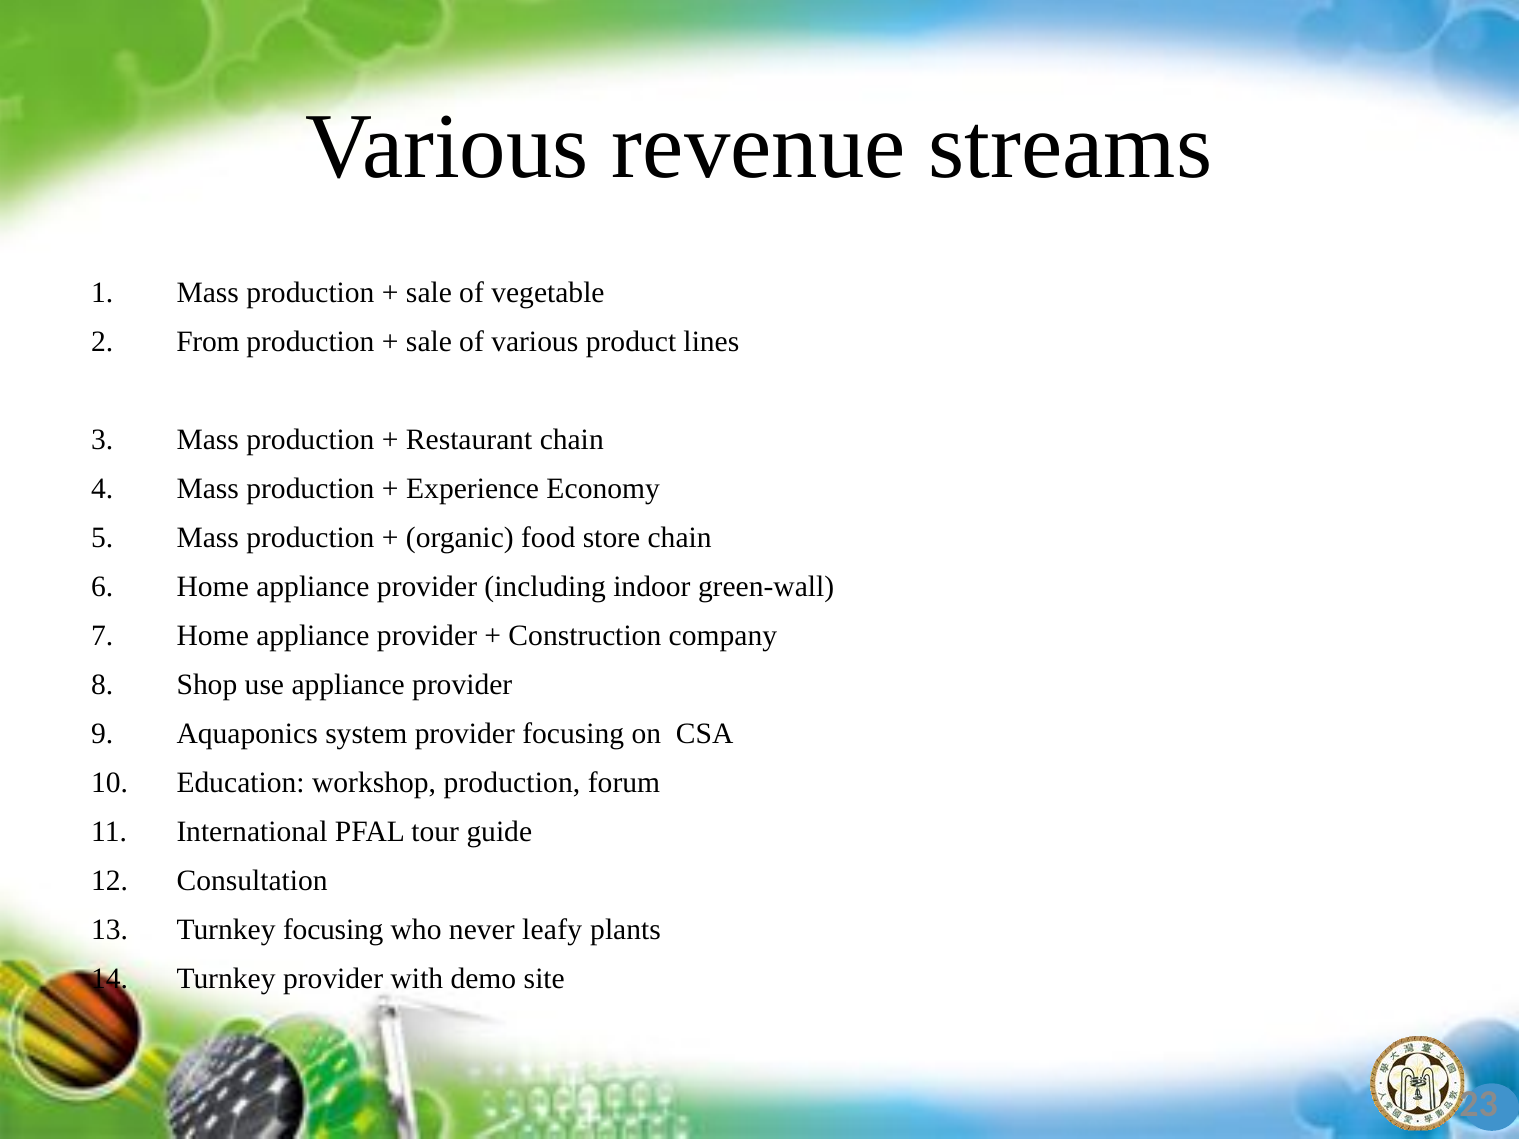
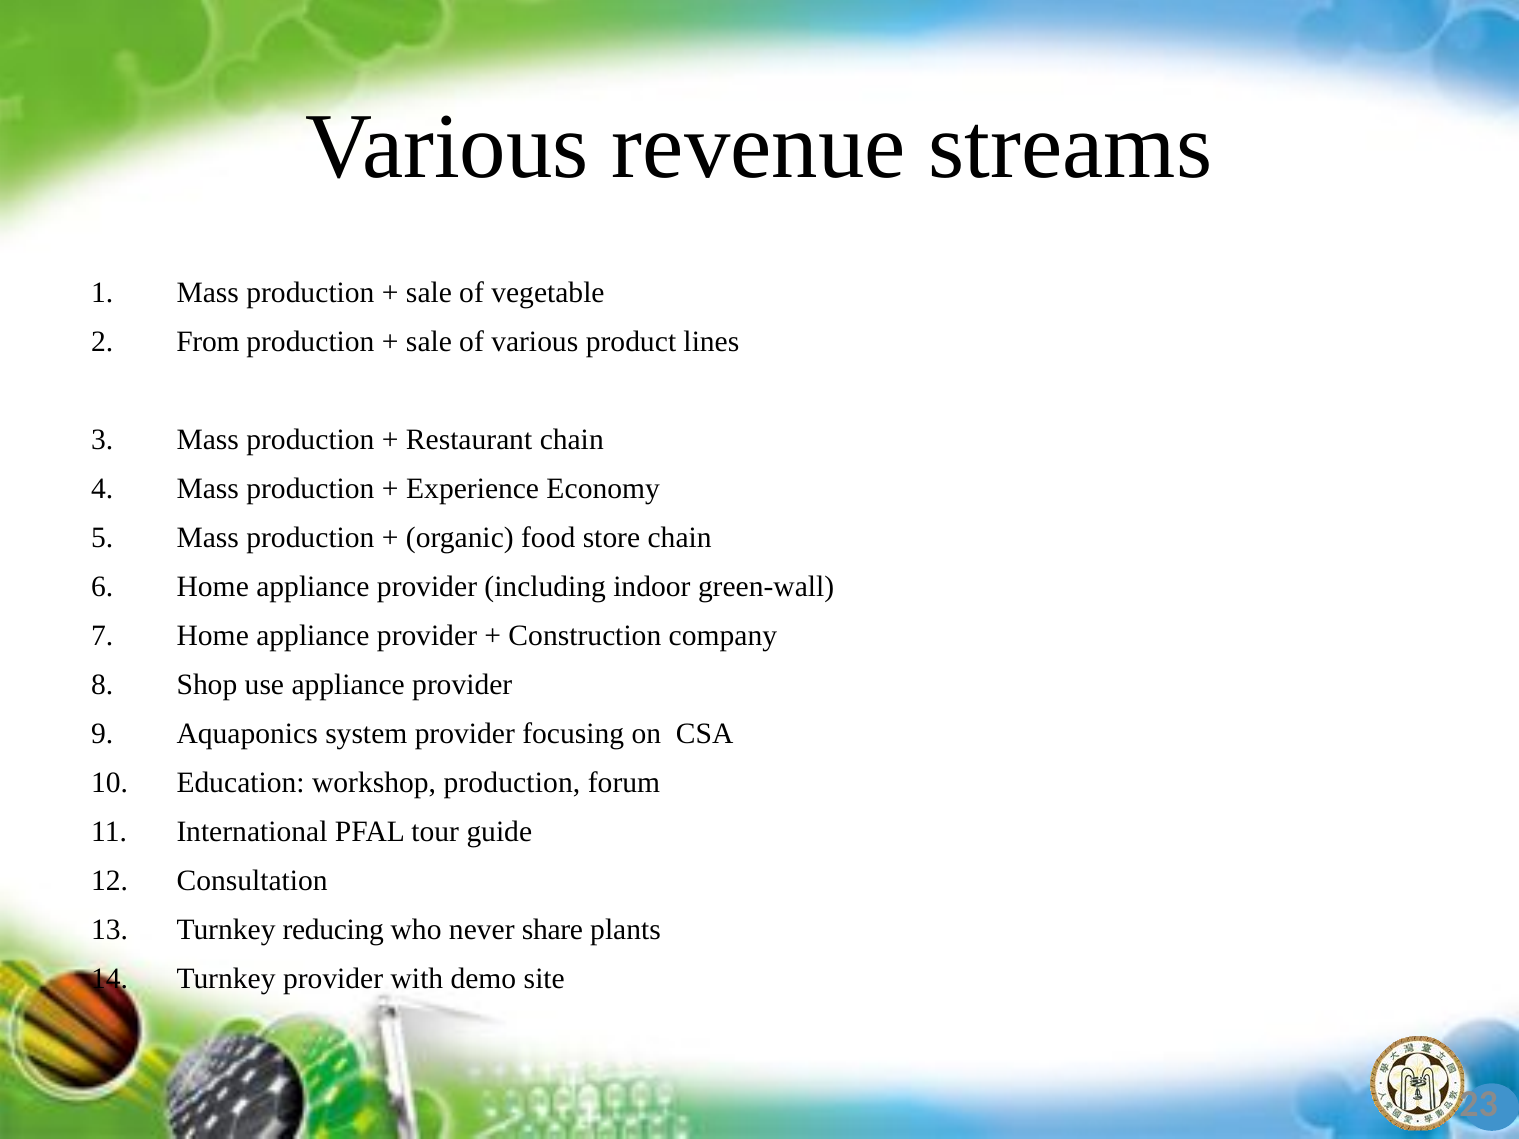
Turnkey focusing: focusing -> reducing
leafy: leafy -> share
